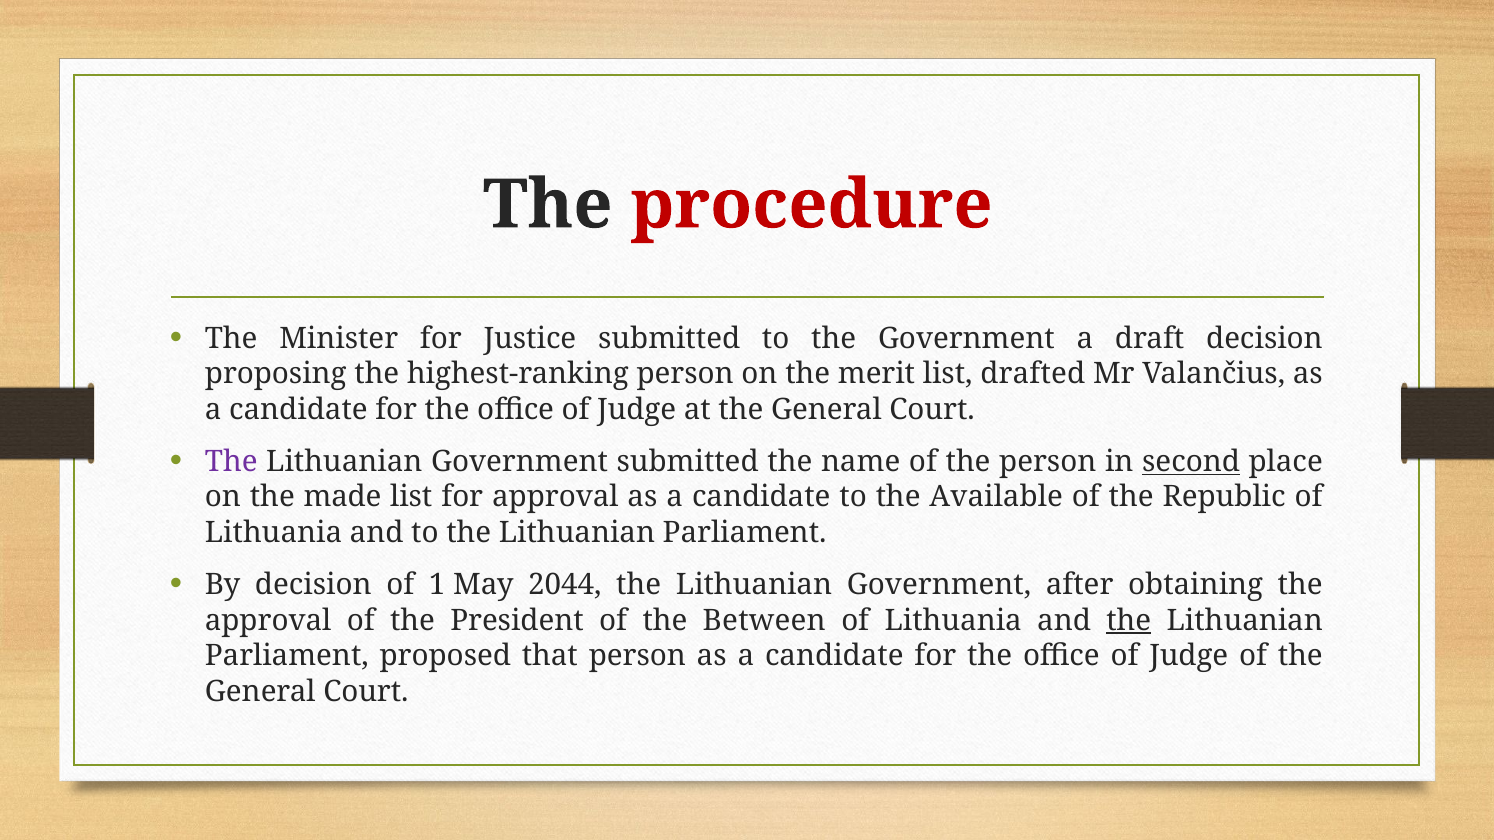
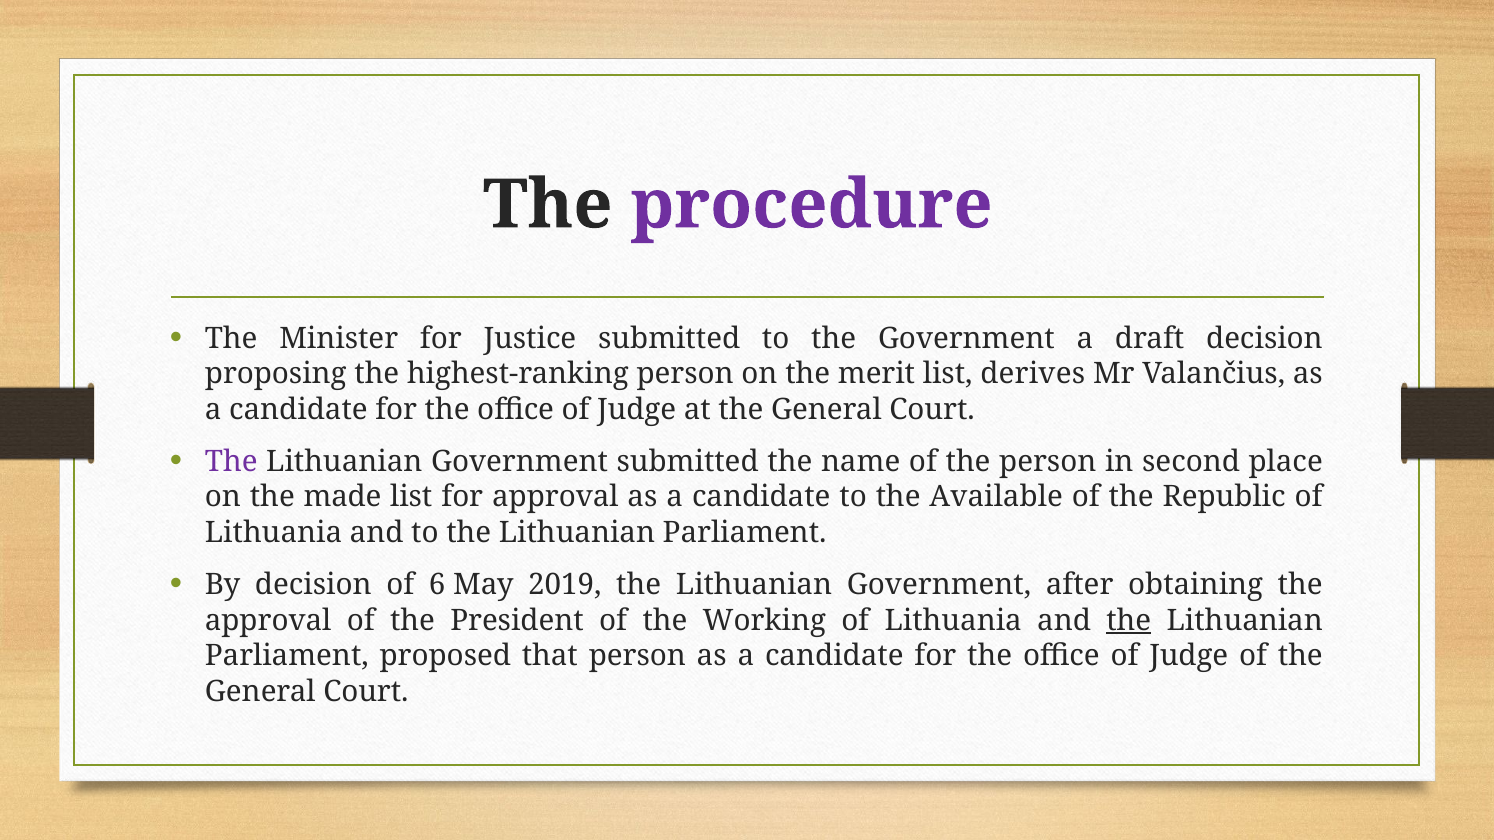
procedure colour: red -> purple
drafted: drafted -> derives
second underline: present -> none
1: 1 -> 6
2044: 2044 -> 2019
Between: Between -> Working
